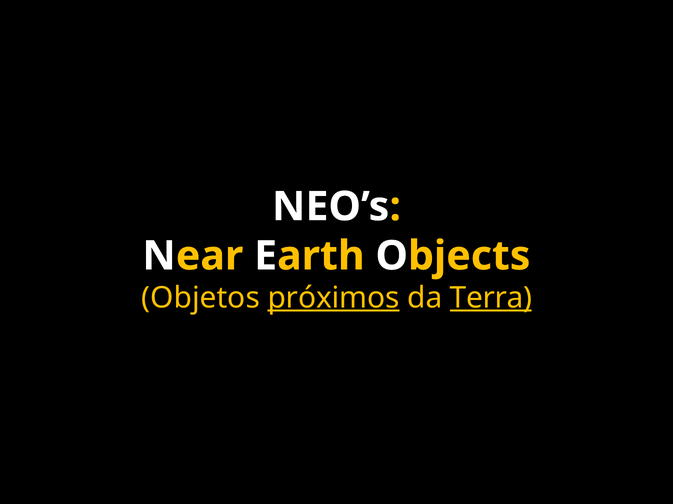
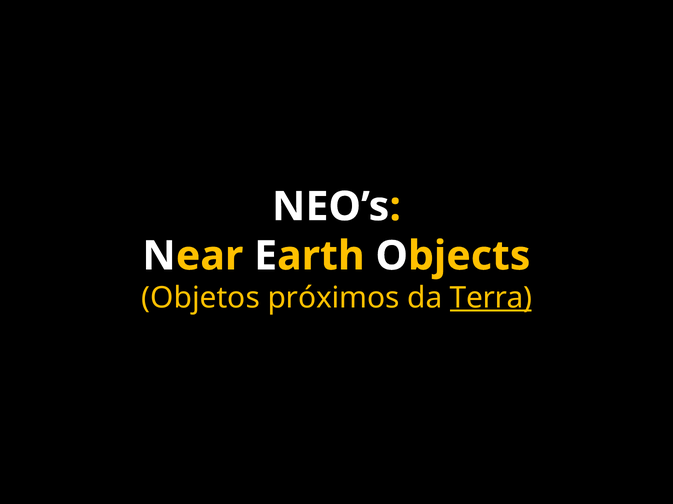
próximos underline: present -> none
